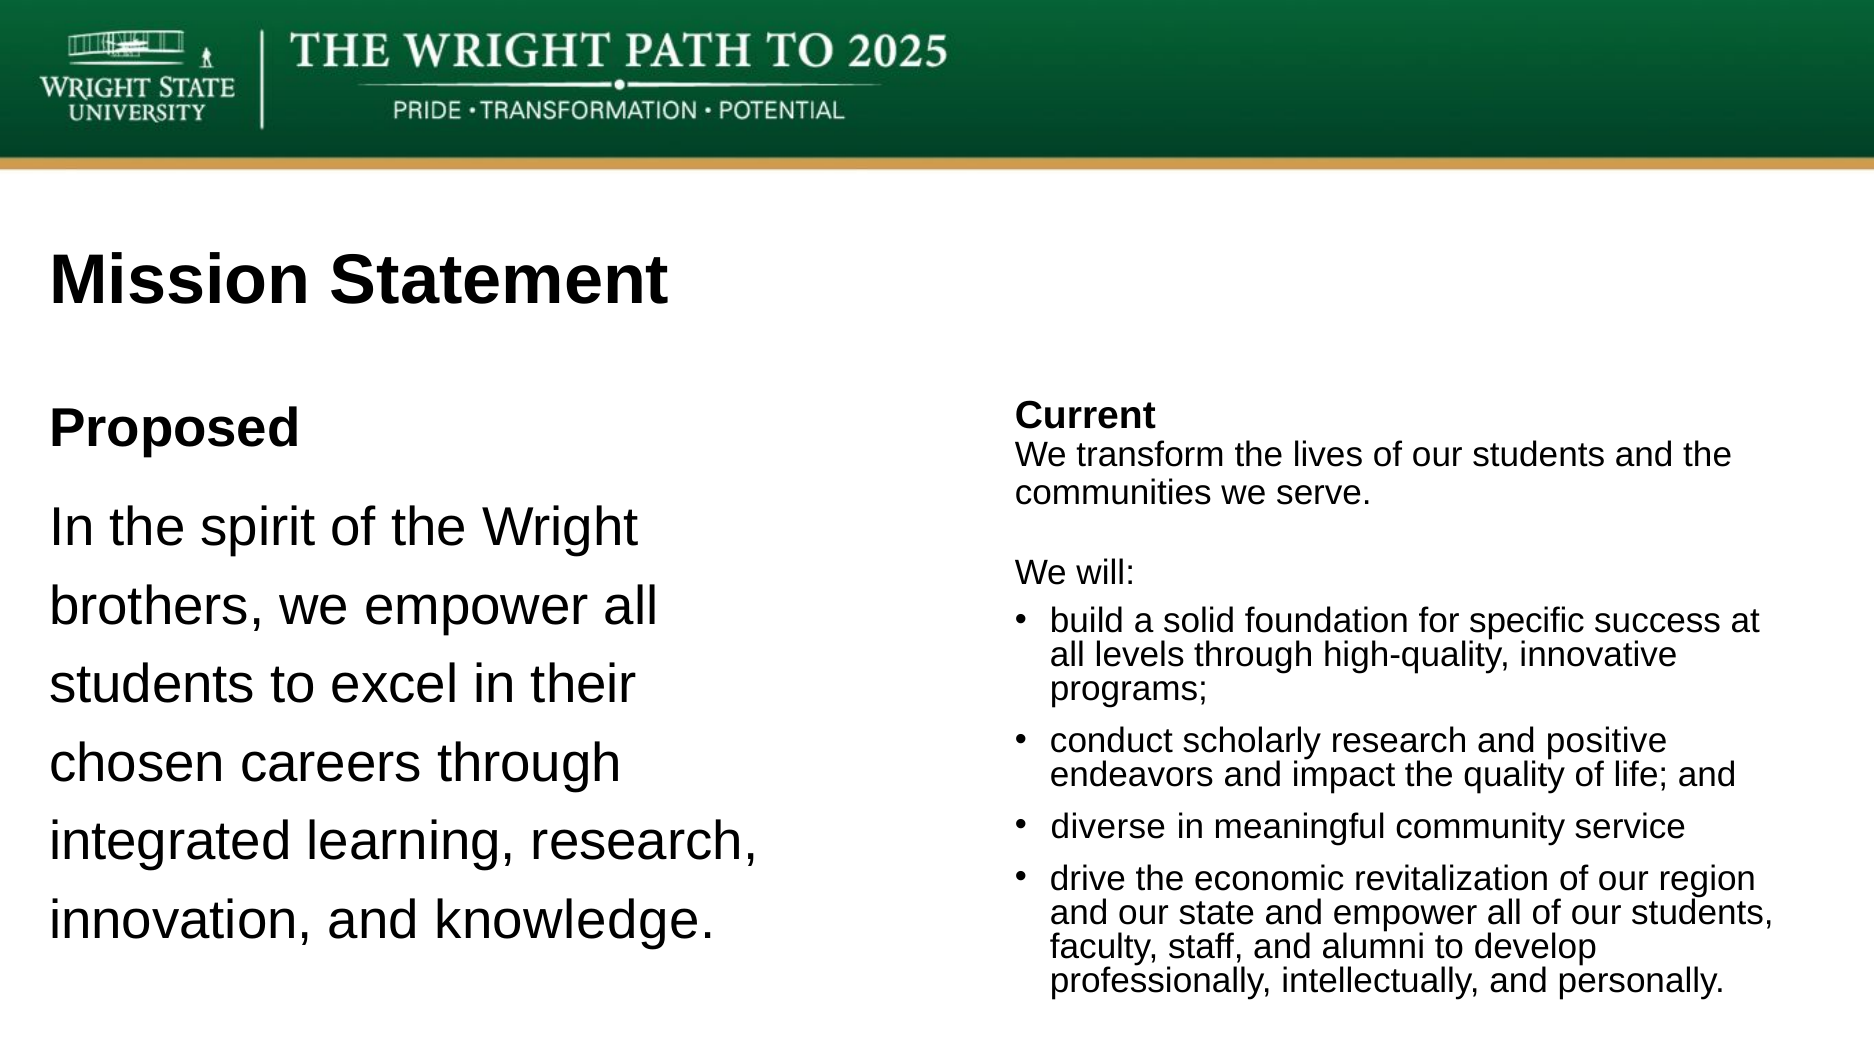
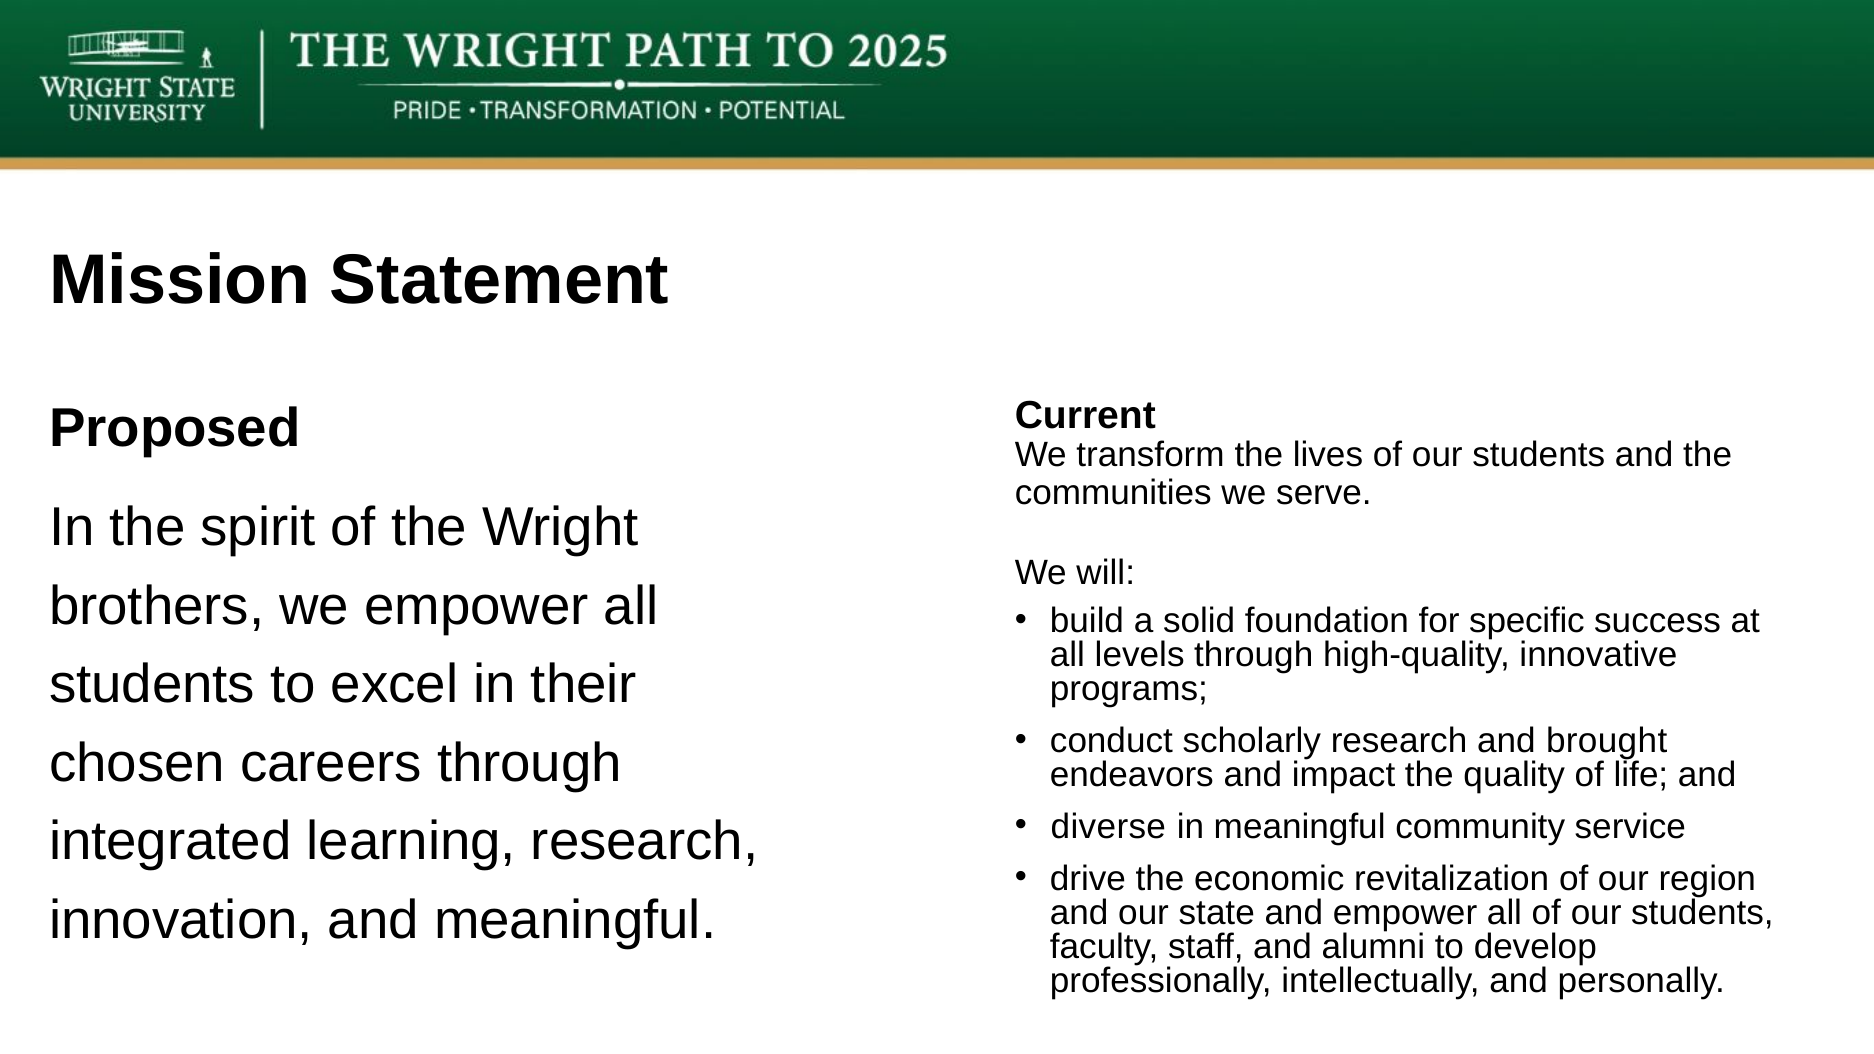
positive: positive -> brought
and knowledge: knowledge -> meaningful
